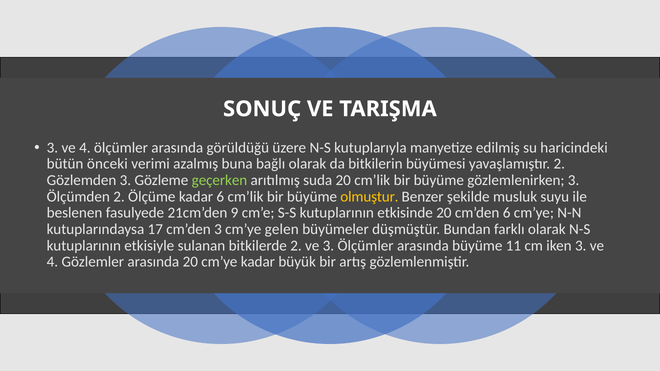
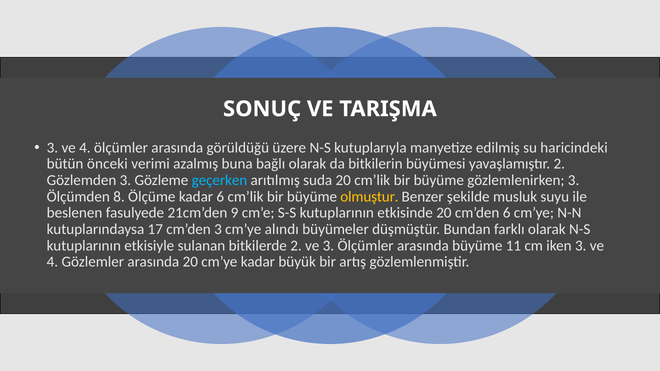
geçerken colour: light green -> light blue
Ölçümden 2: 2 -> 8
gelen: gelen -> alındı
